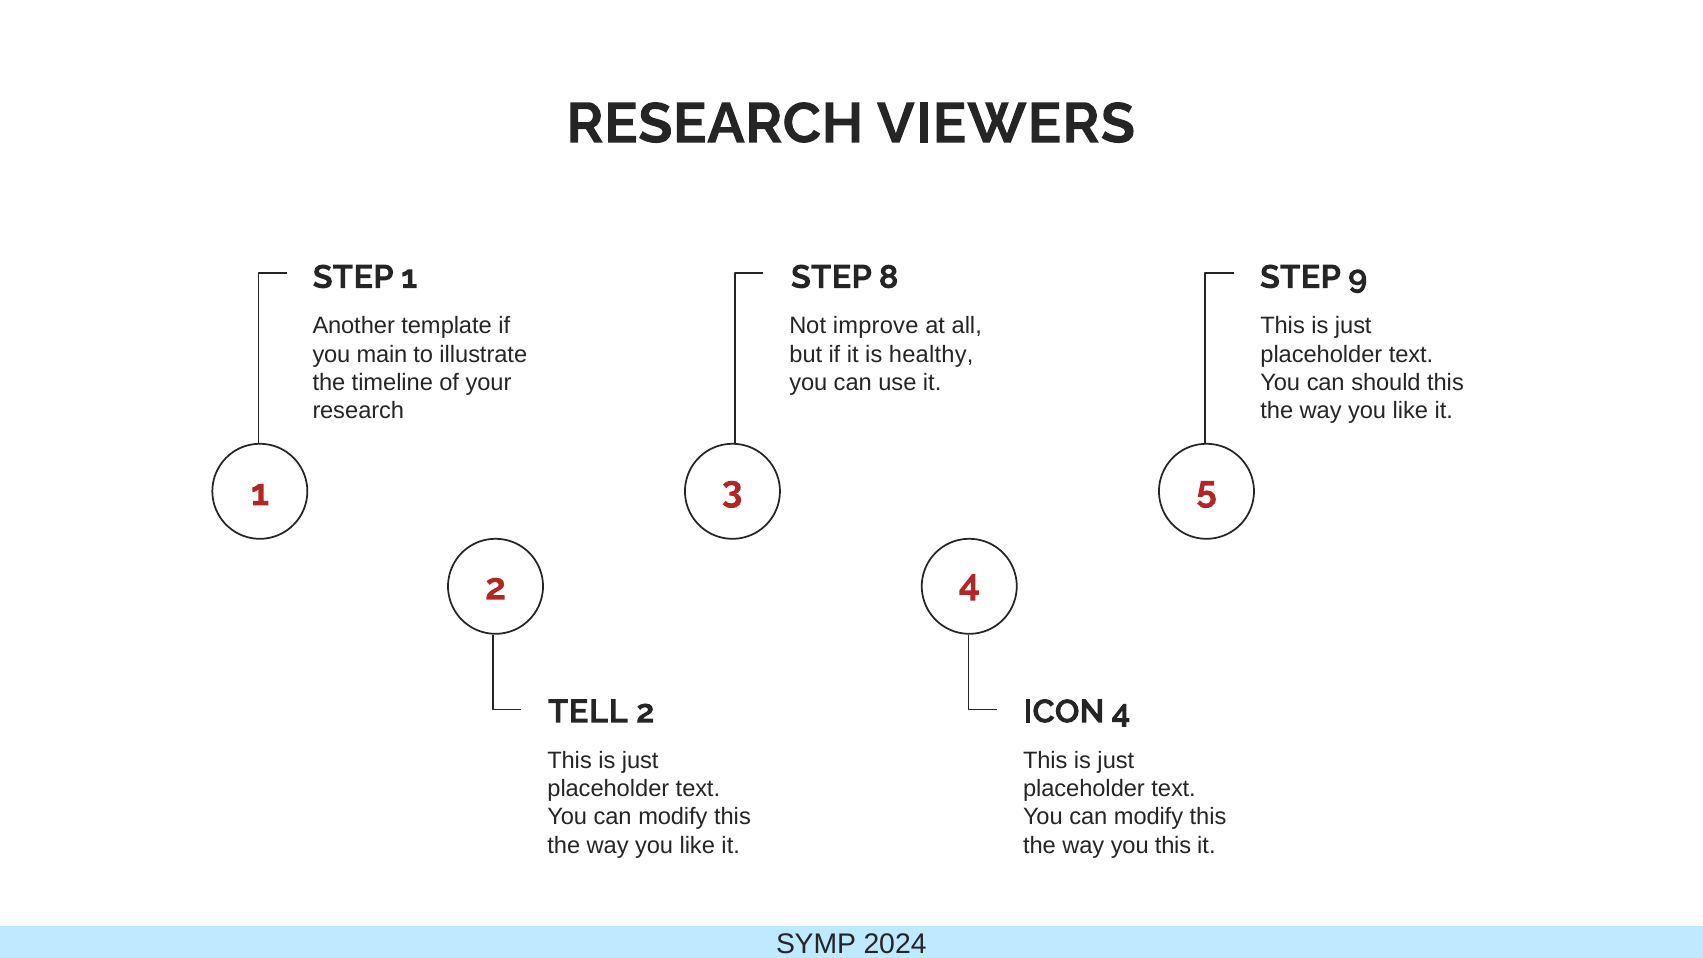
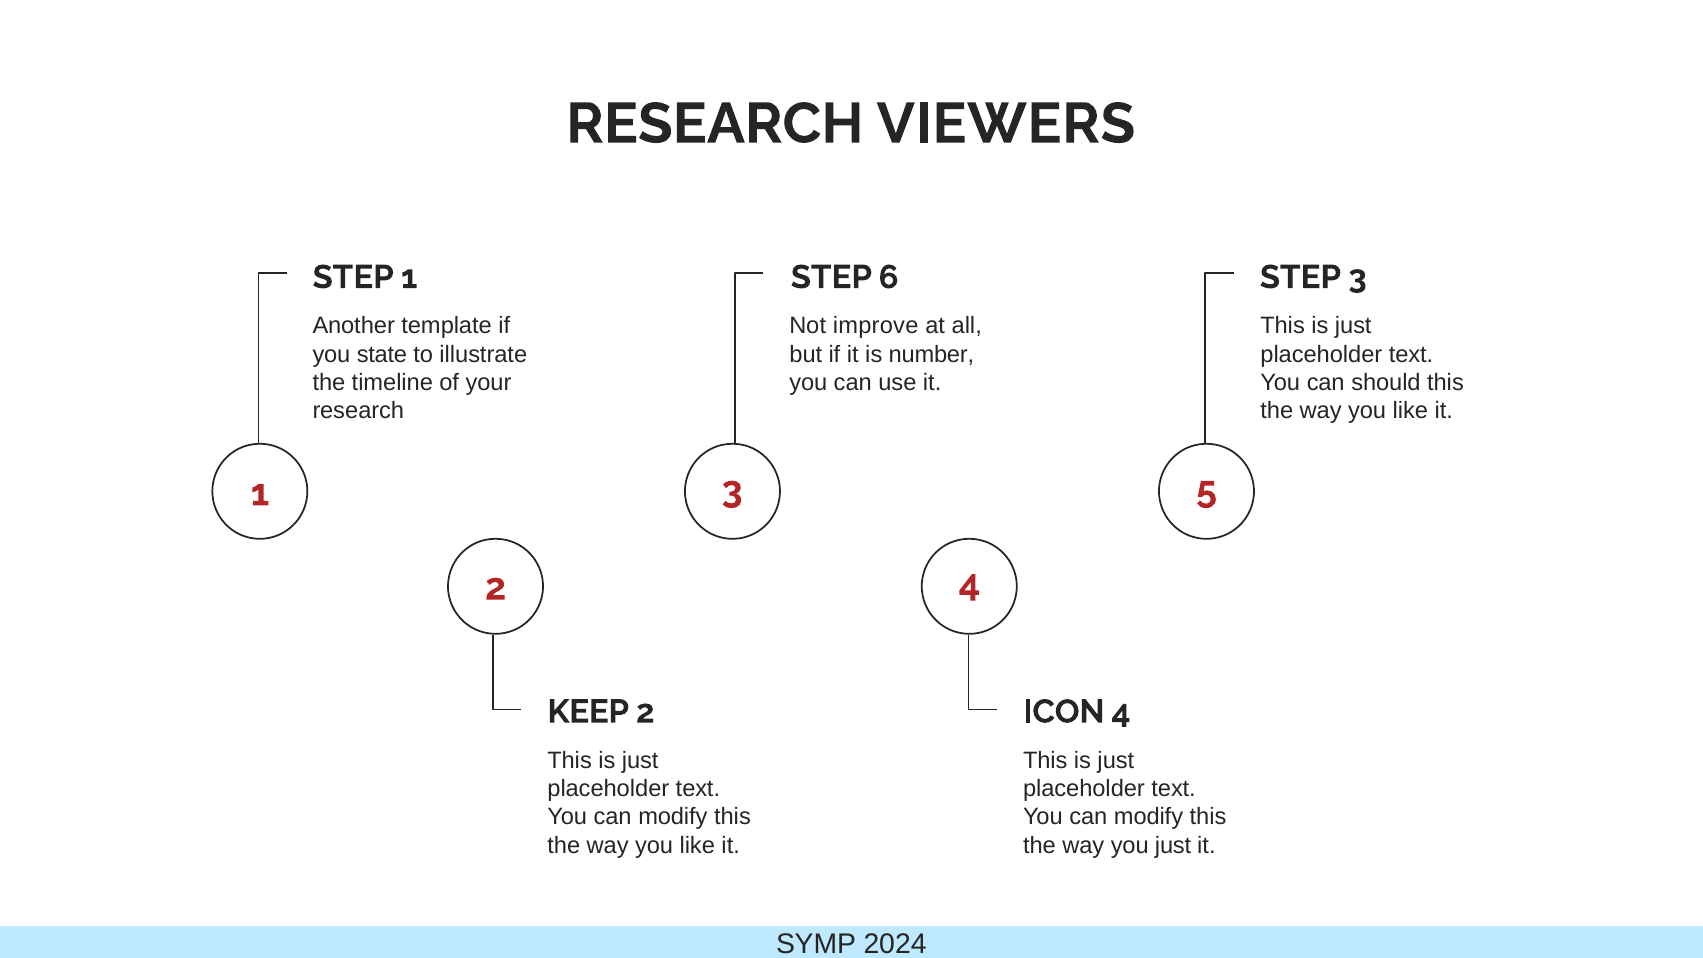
8: 8 -> 6
STEP 9: 9 -> 3
main: main -> state
healthy: healthy -> number
TELL: TELL -> KEEP
you this: this -> just
